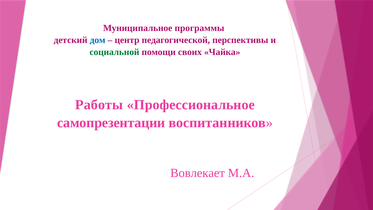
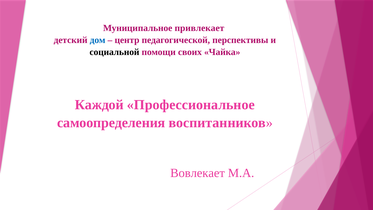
программы: программы -> привлекает
социальной colour: green -> black
Работы: Работы -> Каждой
самопрезентации: самопрезентации -> самоопределения
